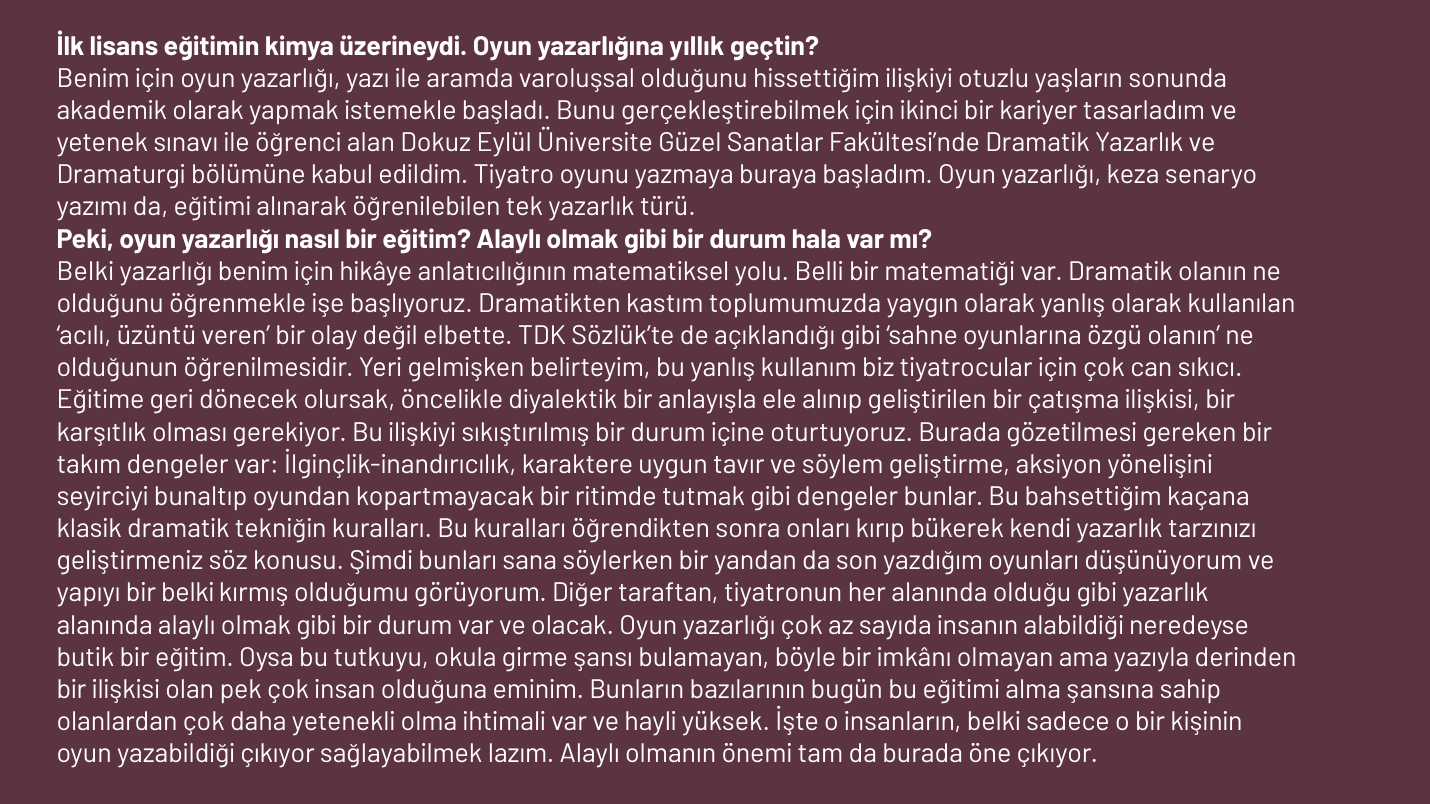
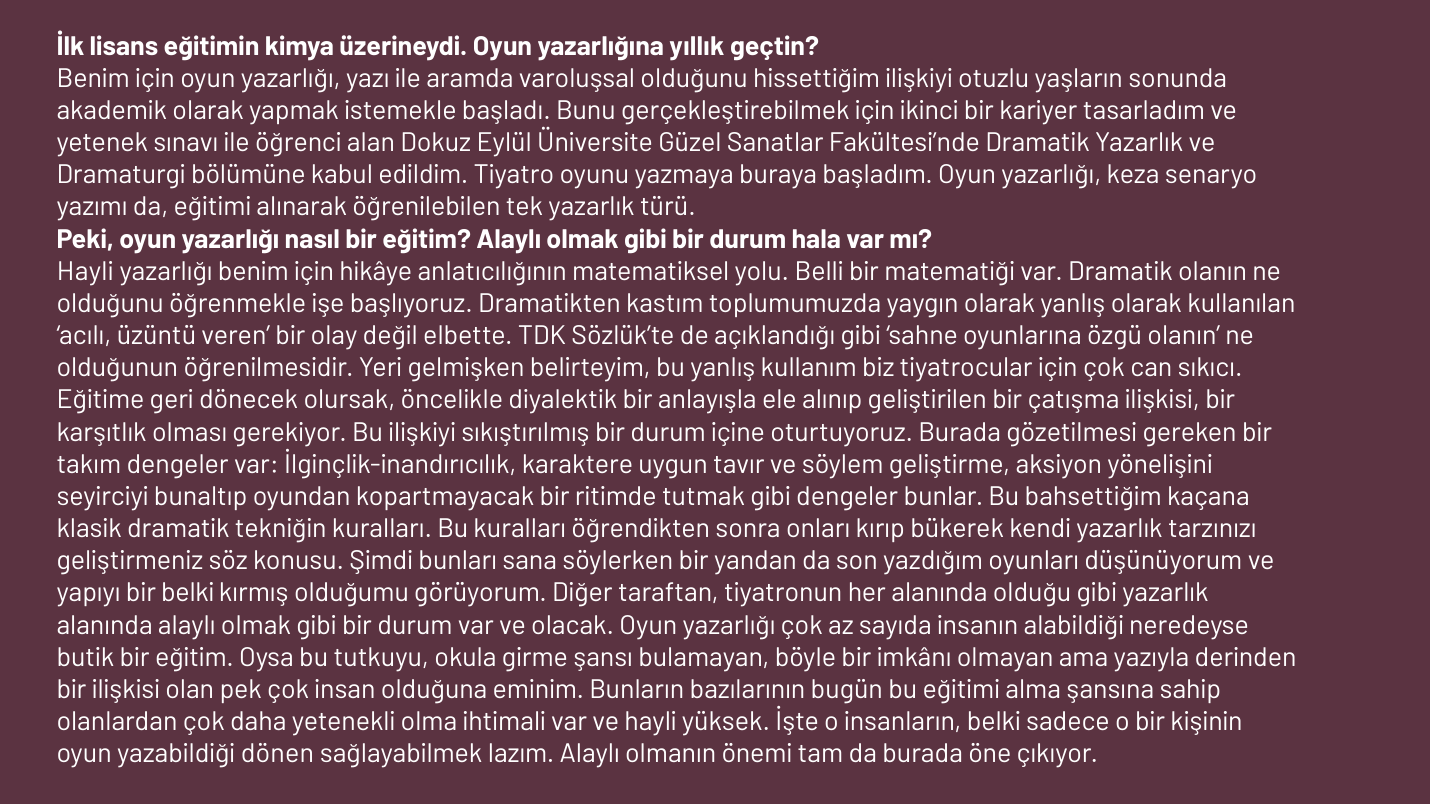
Belki at (85, 272): Belki -> Hayli
yazabildiği çıkıyor: çıkıyor -> dönen
